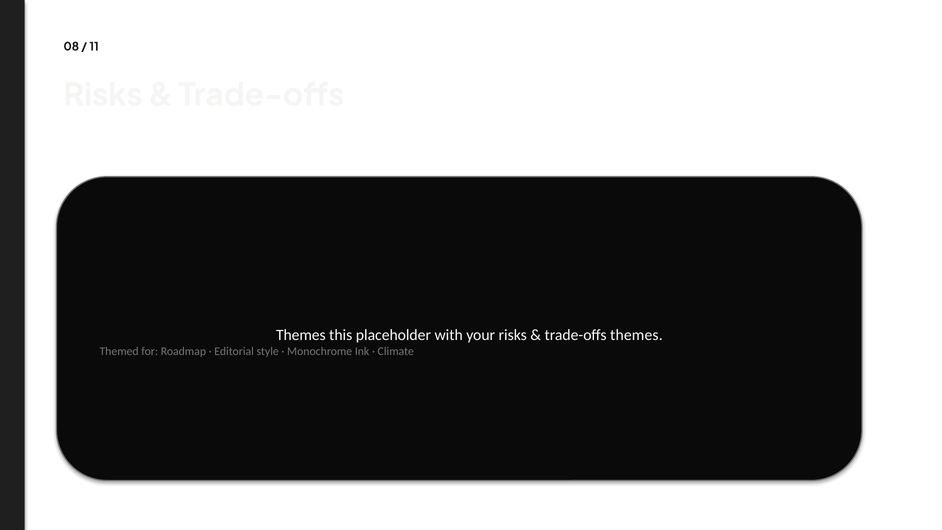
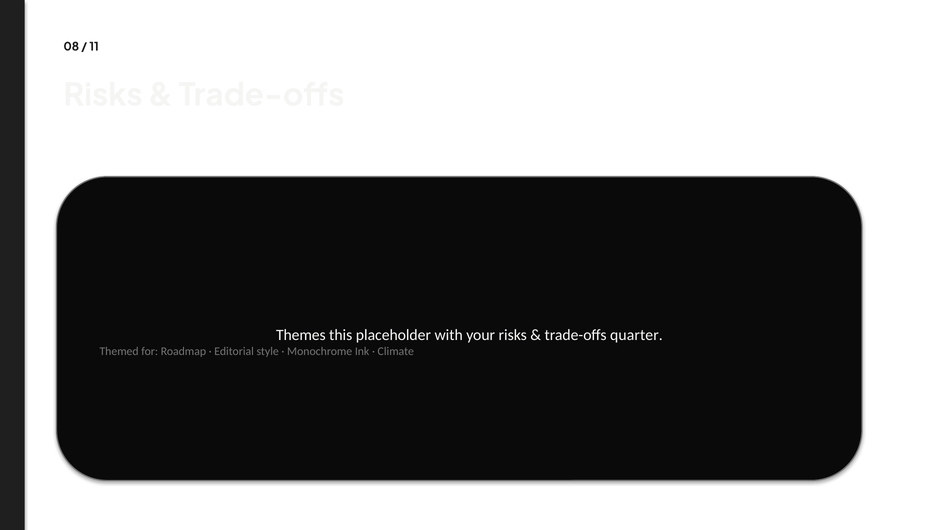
themes at (636, 335): themes -> quarter
